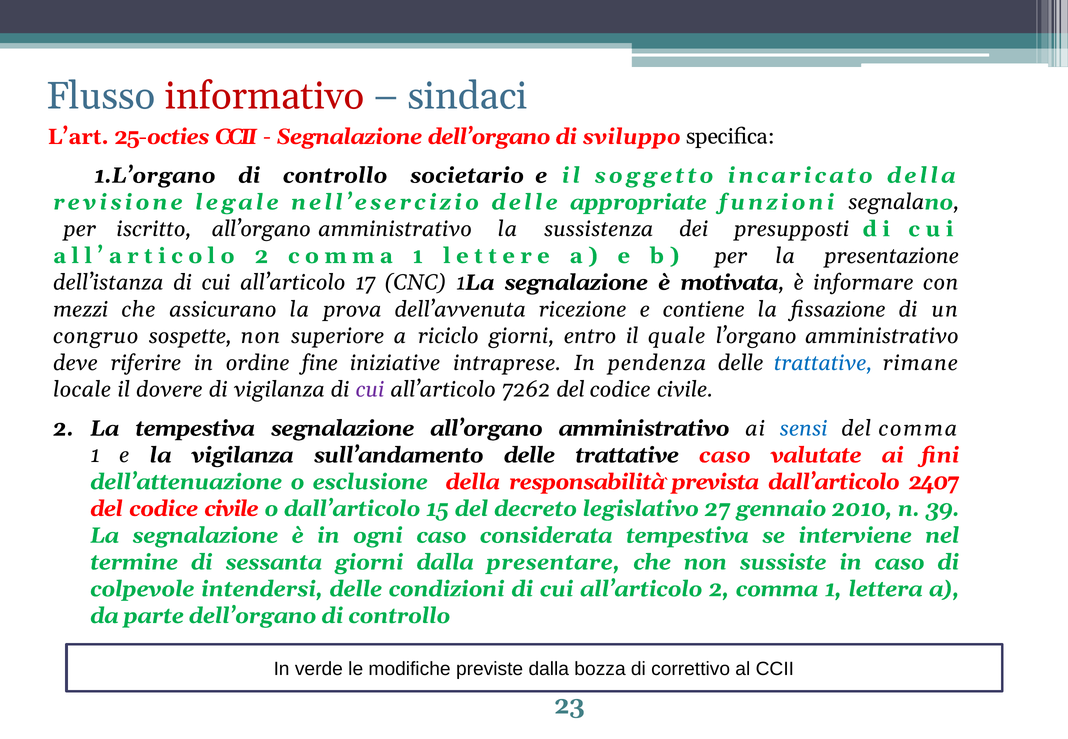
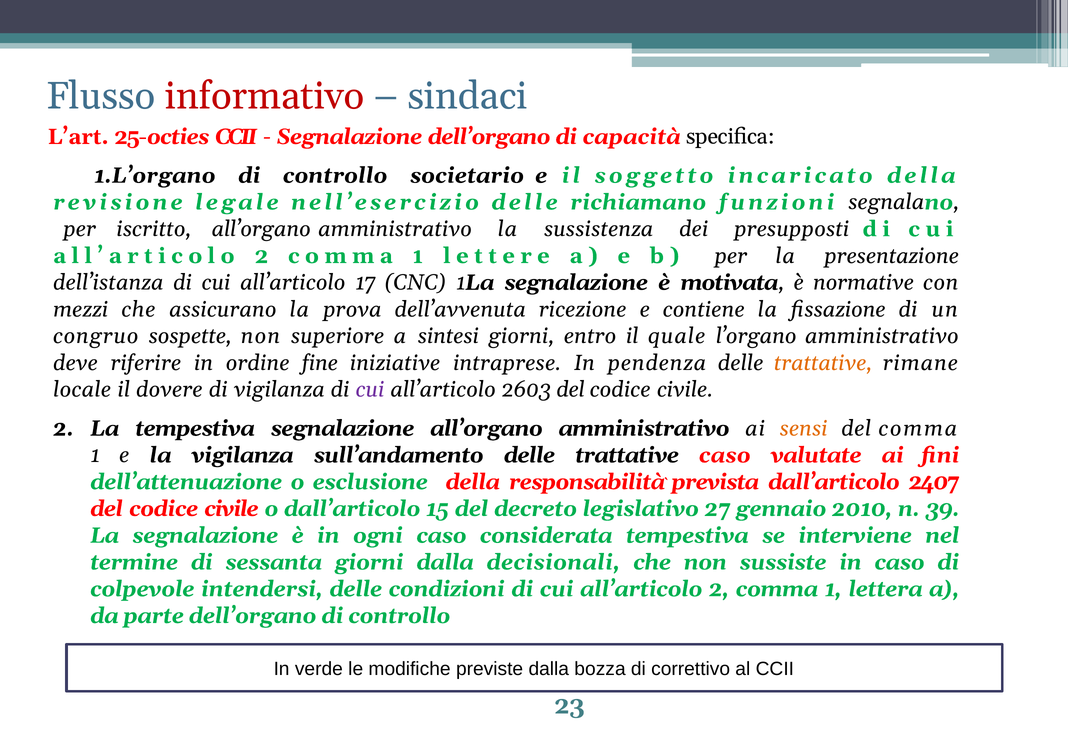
sviluppo: sviluppo -> capacità
appropriate: appropriate -> richiamano
informare: informare -> normative
riciclo: riciclo -> sintesi
trattative at (823, 363) colour: blue -> orange
7262: 7262 -> 2603
sensi colour: blue -> orange
presentare: presentare -> decisionali
